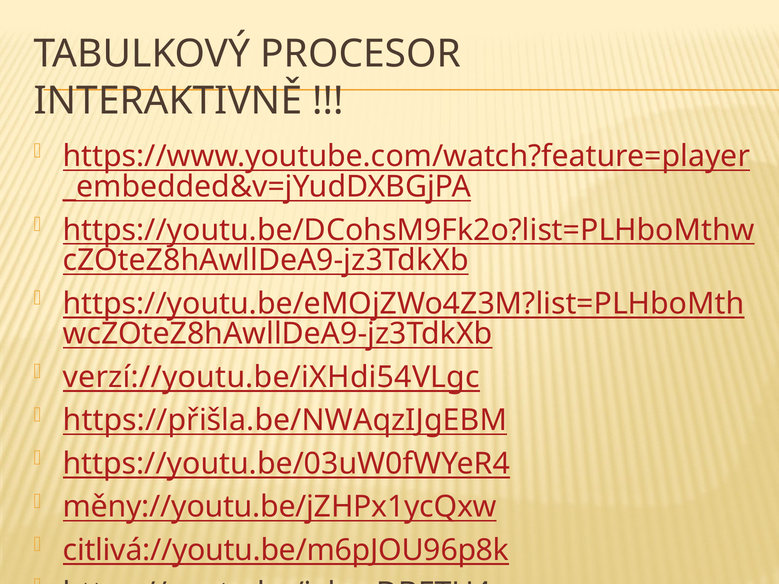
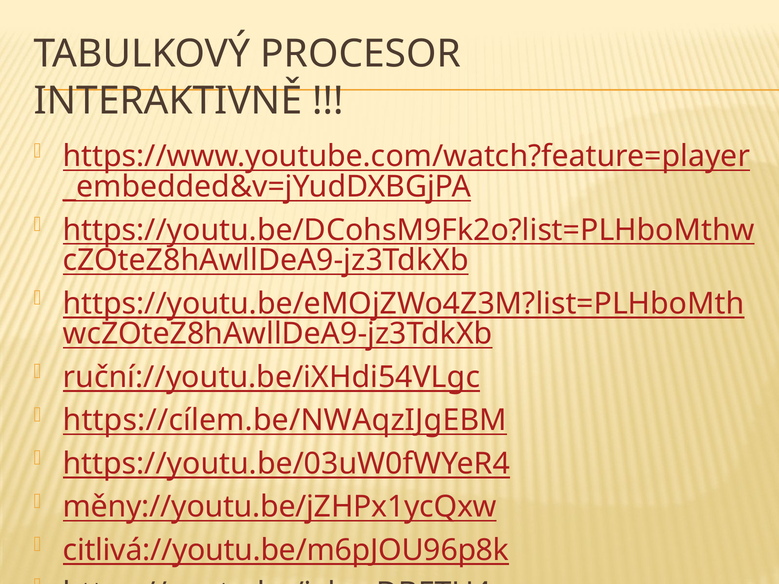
verzí://youtu.be/iXHdi54VLgc: verzí://youtu.be/iXHdi54VLgc -> ruční://youtu.be/iXHdi54VLgc
https://přišla.be/NWAqzIJgEBM: https://přišla.be/NWAqzIJgEBM -> https://cílem.be/NWAqzIJgEBM
